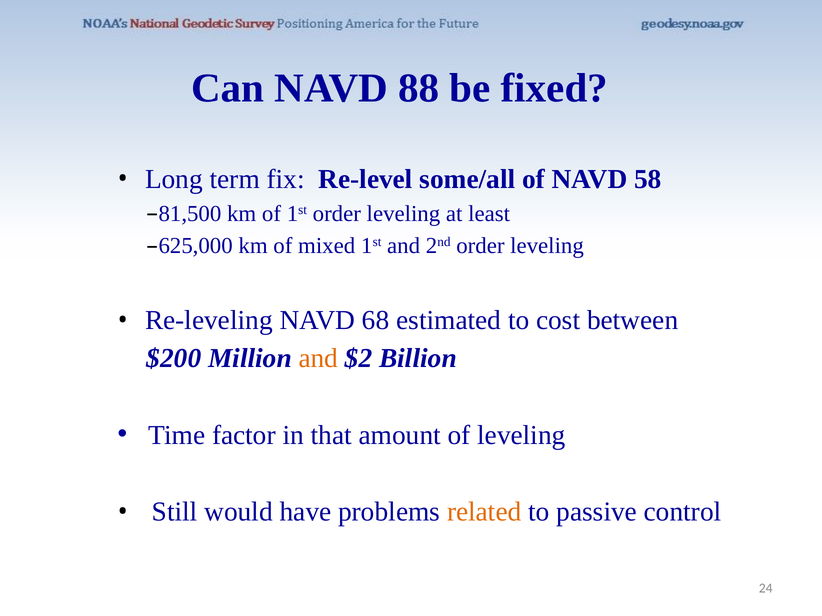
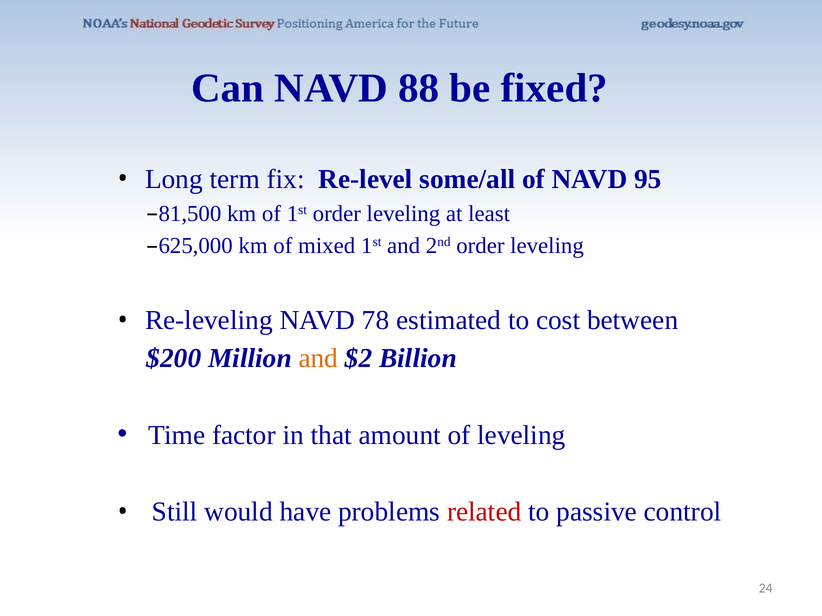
58: 58 -> 95
68: 68 -> 78
related colour: orange -> red
